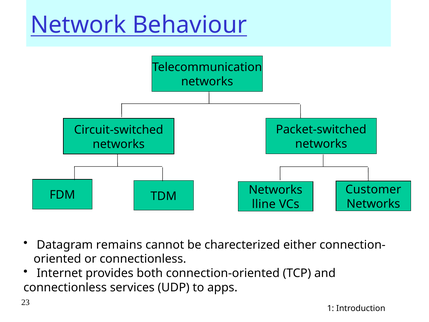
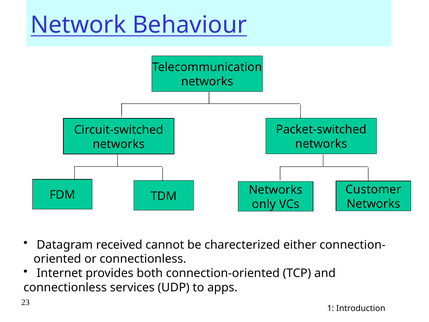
lline: lline -> only
remains: remains -> received
